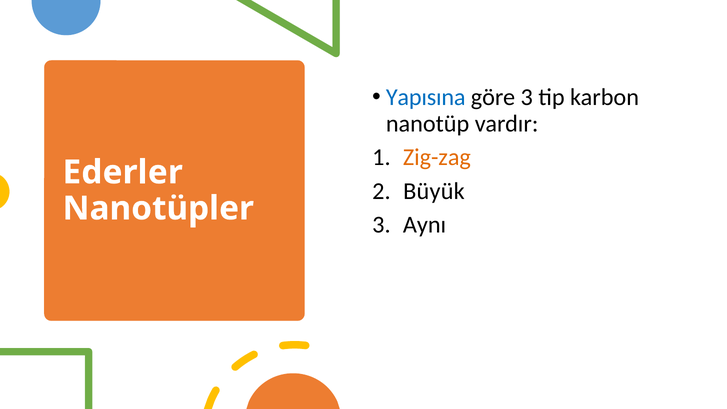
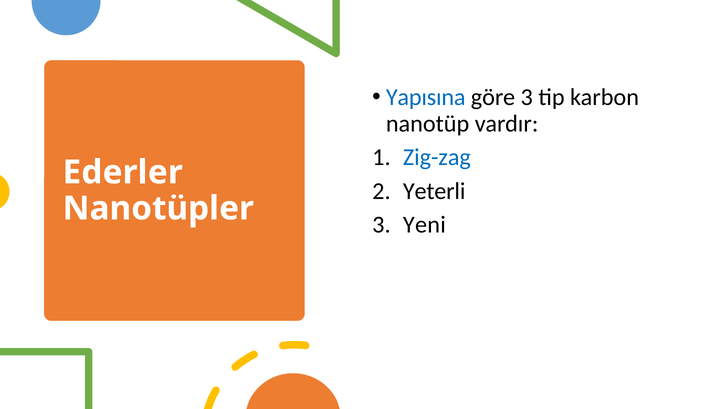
Zig-zag colour: orange -> blue
Büyük: Büyük -> Yeterli
Aynı: Aynı -> Yeni
